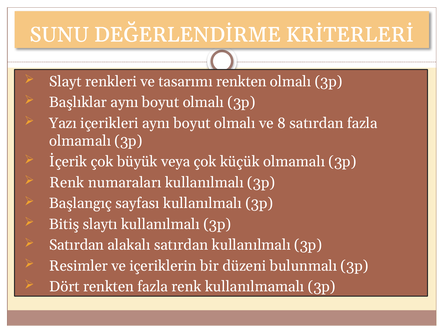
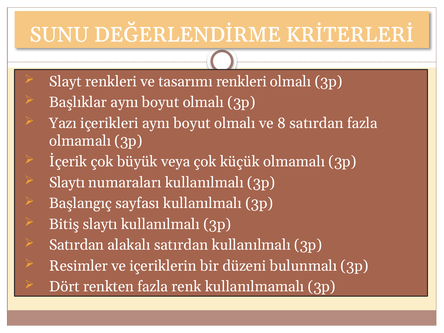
tasarımı renkten: renkten -> renkleri
Renk at (67, 183): Renk -> Slaytı
